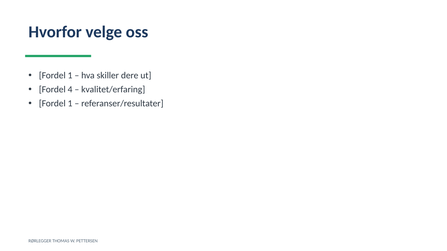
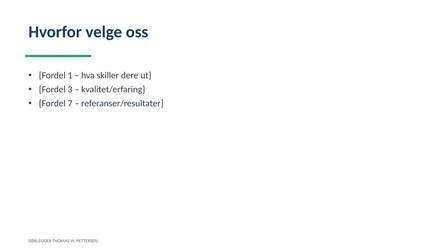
4: 4 -> 3
1 at (70, 104): 1 -> 7
